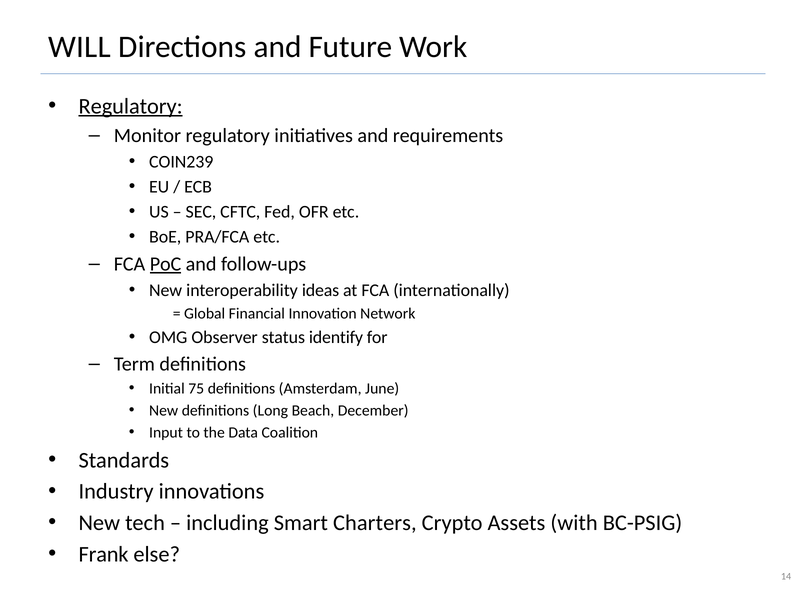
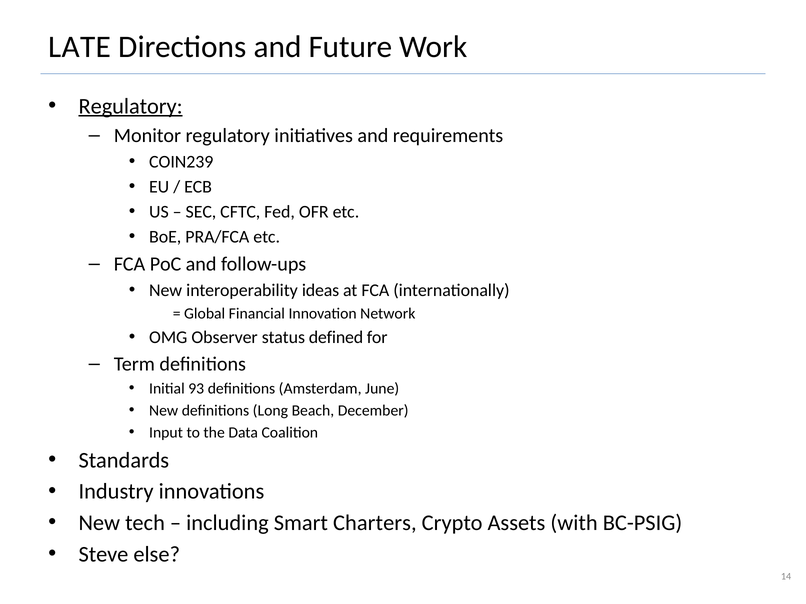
WILL: WILL -> LATE
PoC underline: present -> none
identify: identify -> defined
75: 75 -> 93
Frank: Frank -> Steve
